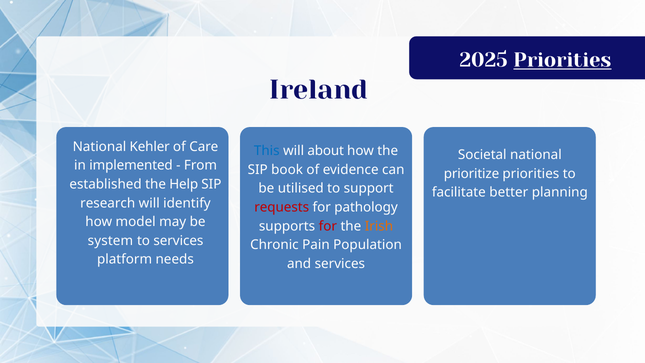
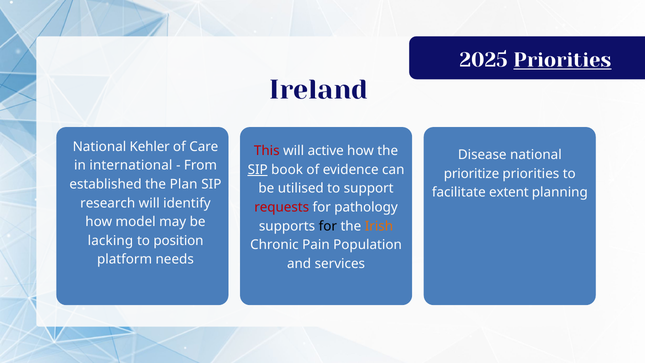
This colour: blue -> red
about: about -> active
Societal: Societal -> Disease
implemented: implemented -> international
SIP at (258, 170) underline: none -> present
Help: Help -> Plan
better: better -> extent
for at (328, 226) colour: red -> black
system: system -> lacking
to services: services -> position
